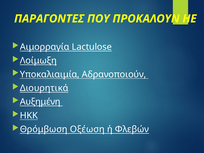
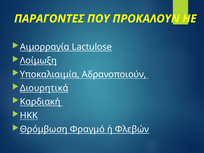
Αυξημένη: Αυξημένη -> Καρδιακή
Οξέωση: Οξέωση -> Φραγμό
